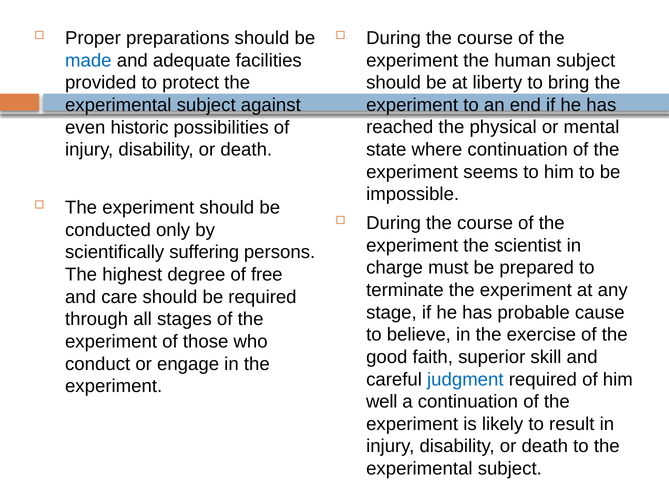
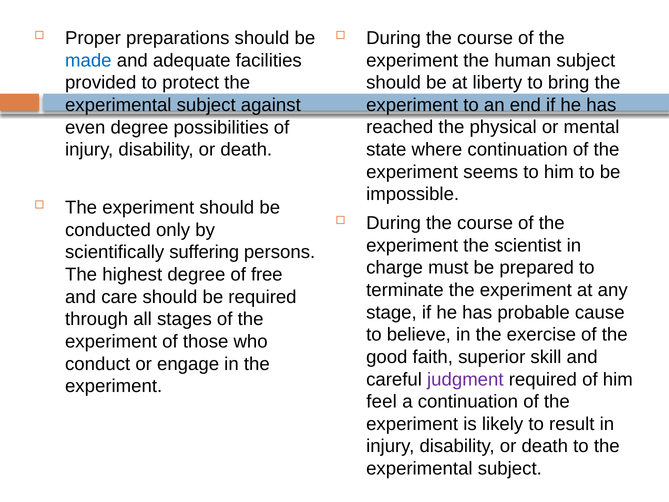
even historic: historic -> degree
judgment colour: blue -> purple
well: well -> feel
